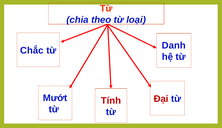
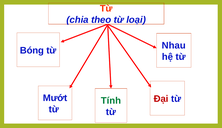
Danh: Danh -> Nhau
Chắc: Chắc -> Bóng
Tính colour: red -> green
